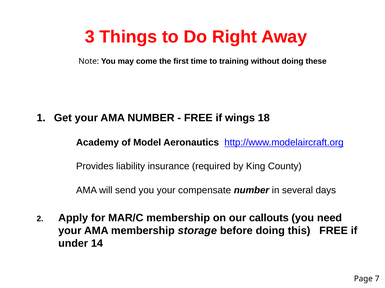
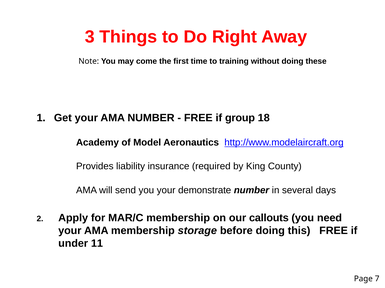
wings: wings -> group
compensate: compensate -> demonstrate
14: 14 -> 11
